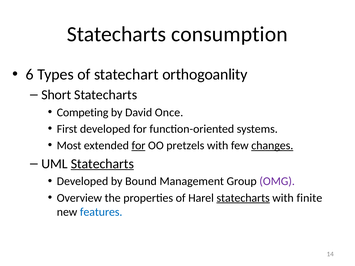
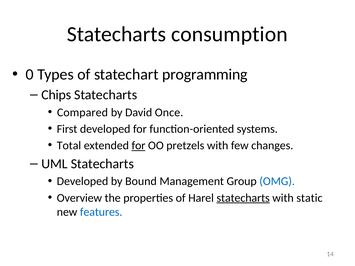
6: 6 -> 0
orthogoanlity: orthogoanlity -> programming
Short: Short -> Chips
Competing: Competing -> Compared
Most: Most -> Total
changes underline: present -> none
Statecharts at (102, 164) underline: present -> none
OMG colour: purple -> blue
finite: finite -> static
